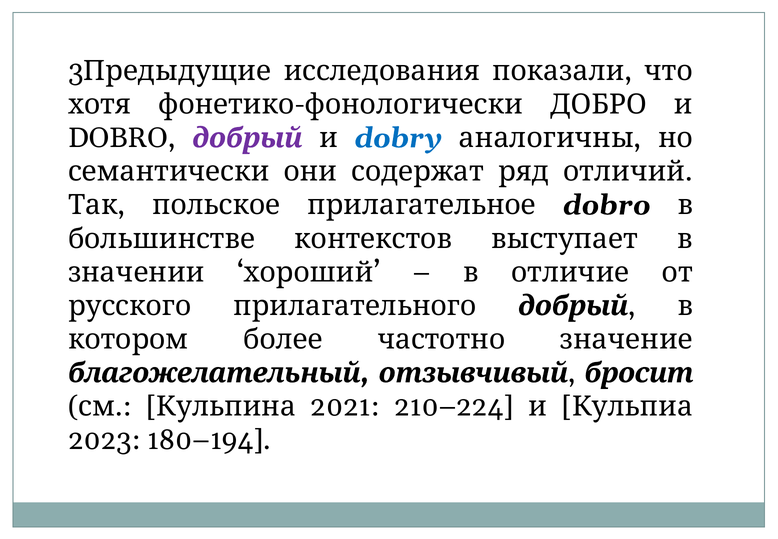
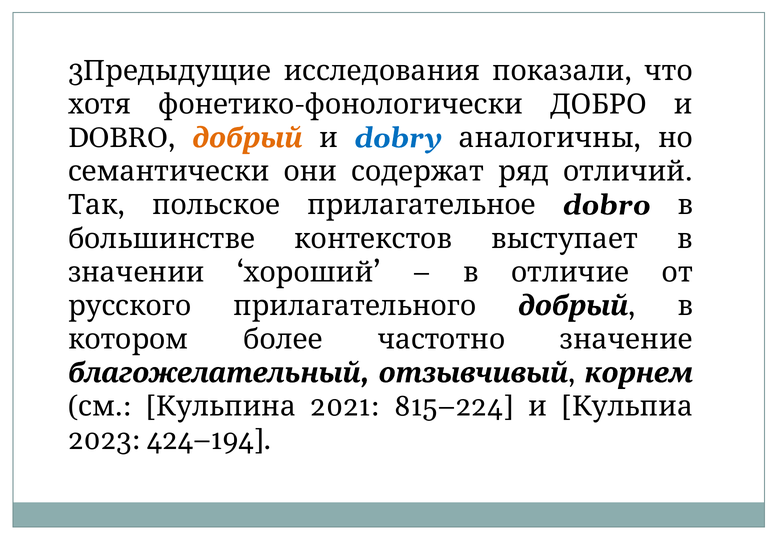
добрый at (247, 138) colour: purple -> orange
бросит: бросит -> корнем
210–224: 210–224 -> 815–224
180–194: 180–194 -> 424–194
